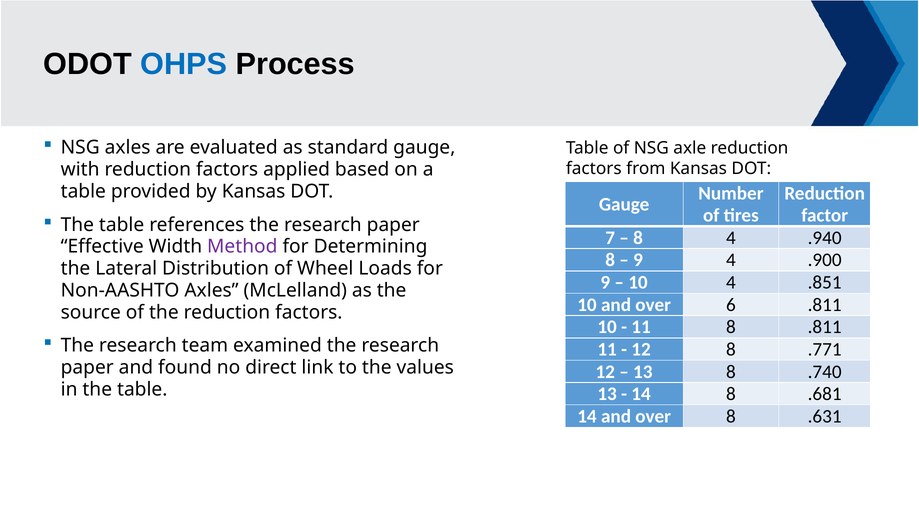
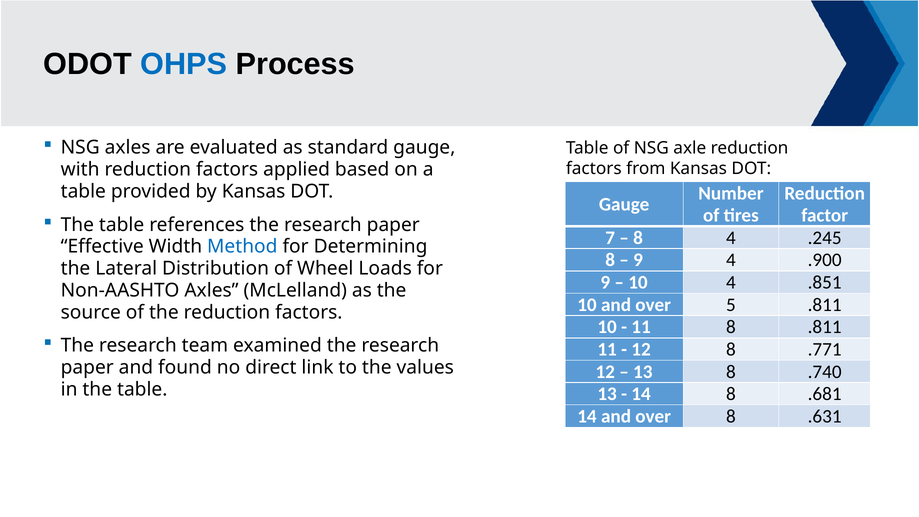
.940: .940 -> .245
Method colour: purple -> blue
6: 6 -> 5
